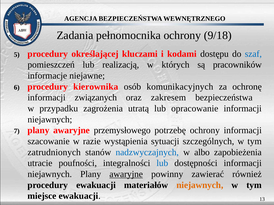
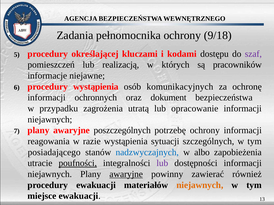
szaf colour: blue -> purple
procedury kierownika: kierownika -> wystąpienia
związanych: związanych -> ochronnych
zakresem: zakresem -> dokument
przemysłowego: przemysłowego -> poszczególnych
szacowanie: szacowanie -> reagowania
zatrudnionych: zatrudnionych -> posiadającego
poufności underline: none -> present
lub at (162, 164) colour: blue -> purple
